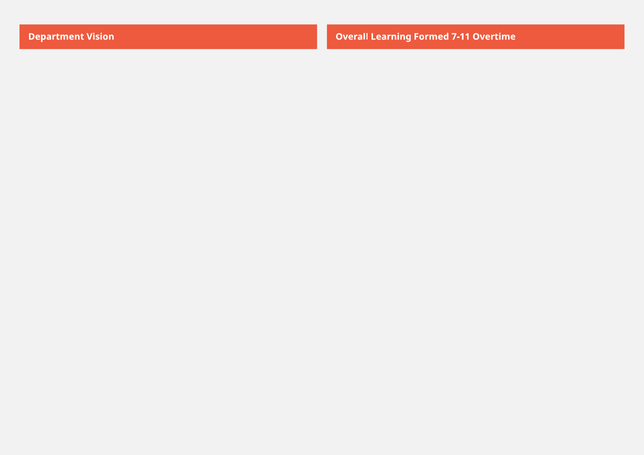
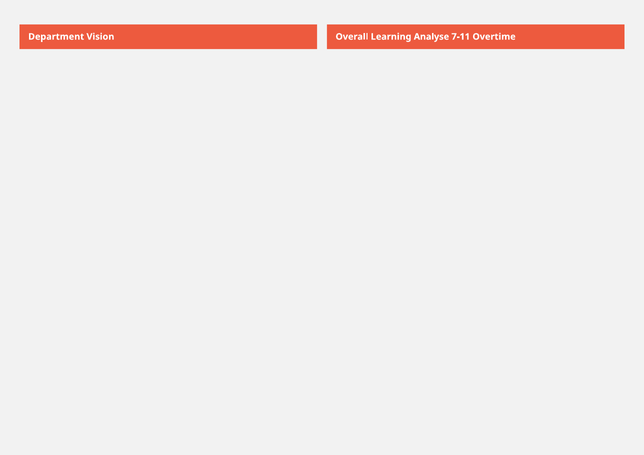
Formed: Formed -> Analyse
